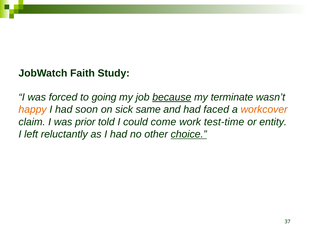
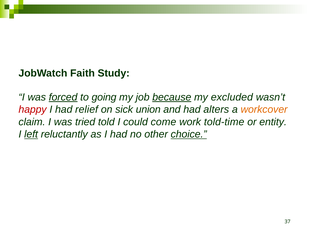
forced underline: none -> present
terminate: terminate -> excluded
happy colour: orange -> red
soon: soon -> relief
same: same -> union
faced: faced -> alters
prior: prior -> tried
test-time: test-time -> told-time
left underline: none -> present
